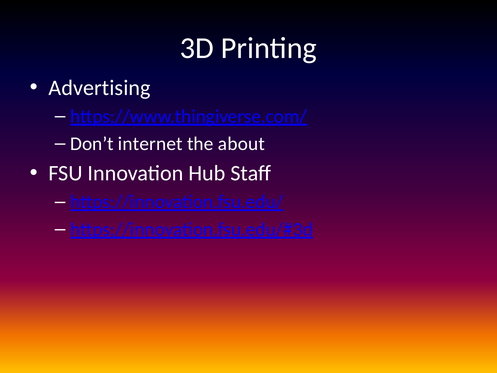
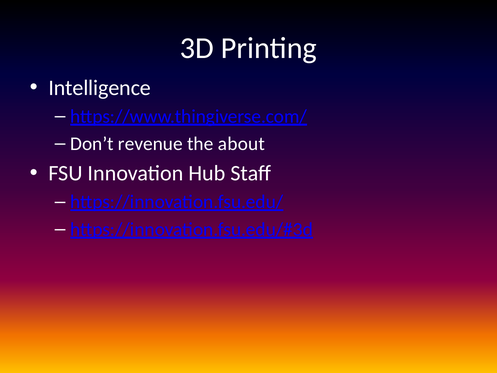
Advertising: Advertising -> Intelligence
internet: internet -> revenue
